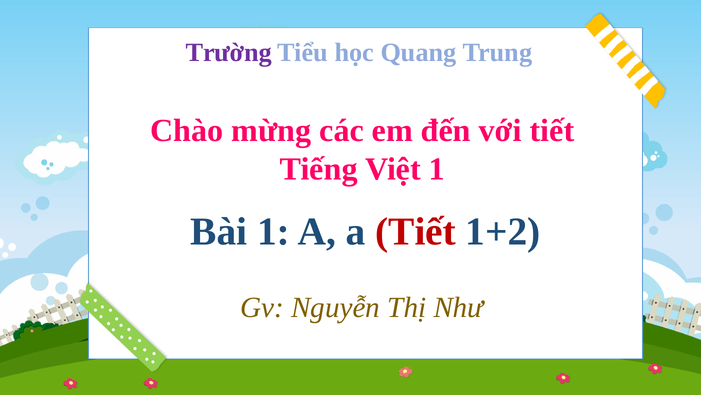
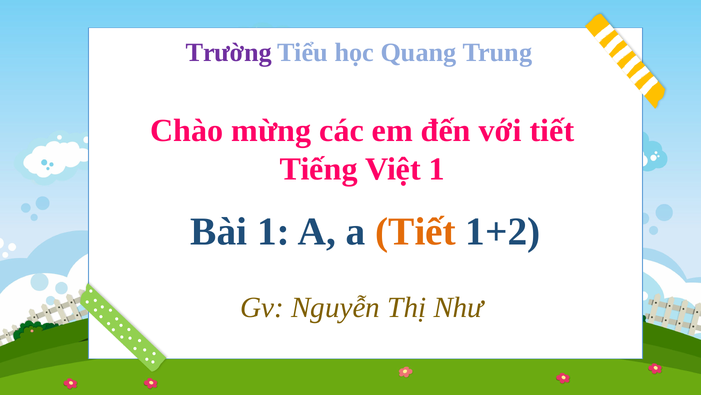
Tiết at (416, 232) colour: red -> orange
